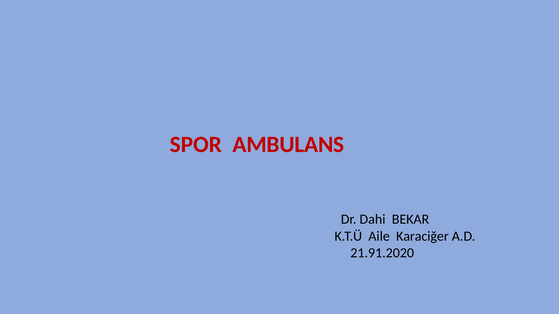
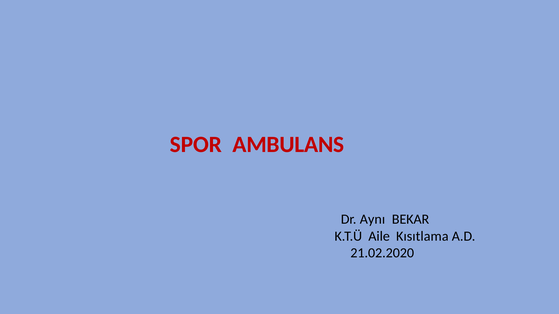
Dahi: Dahi -> Aynı
Karaciğer: Karaciğer -> Kısıtlama
21.91.2020: 21.91.2020 -> 21.02.2020
